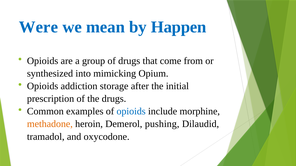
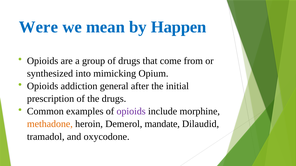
storage: storage -> general
opioids at (131, 112) colour: blue -> purple
pushing: pushing -> mandate
